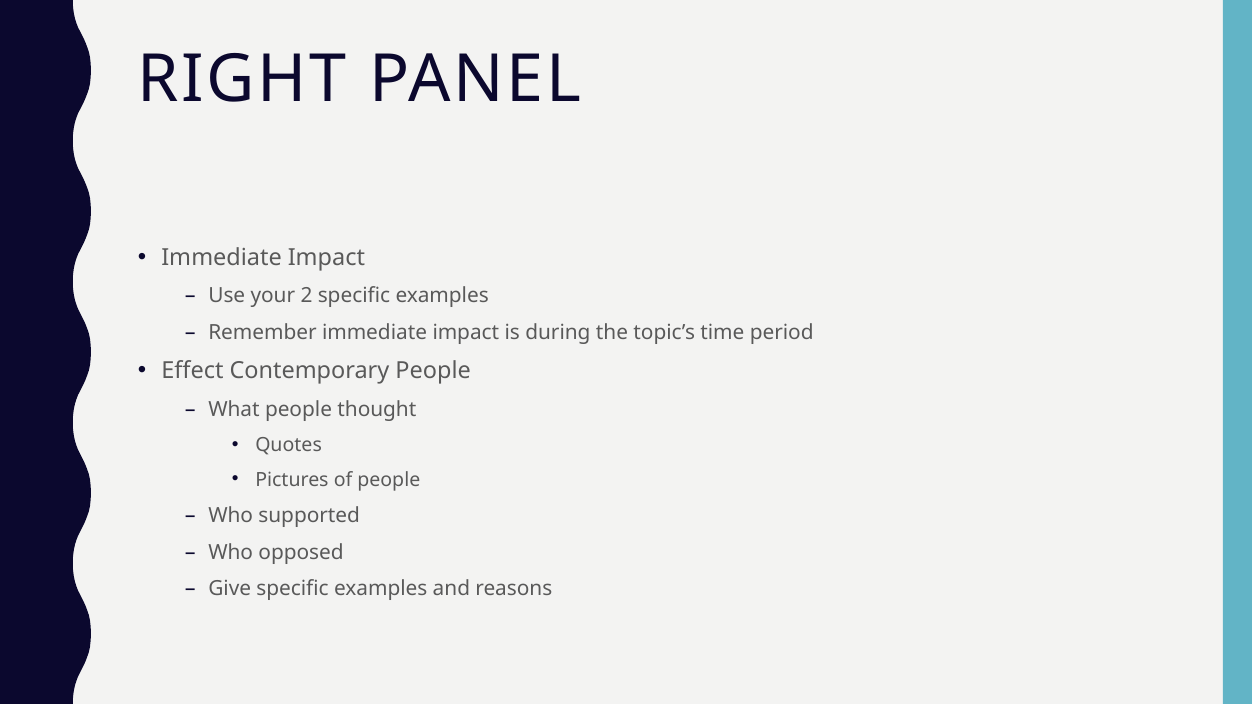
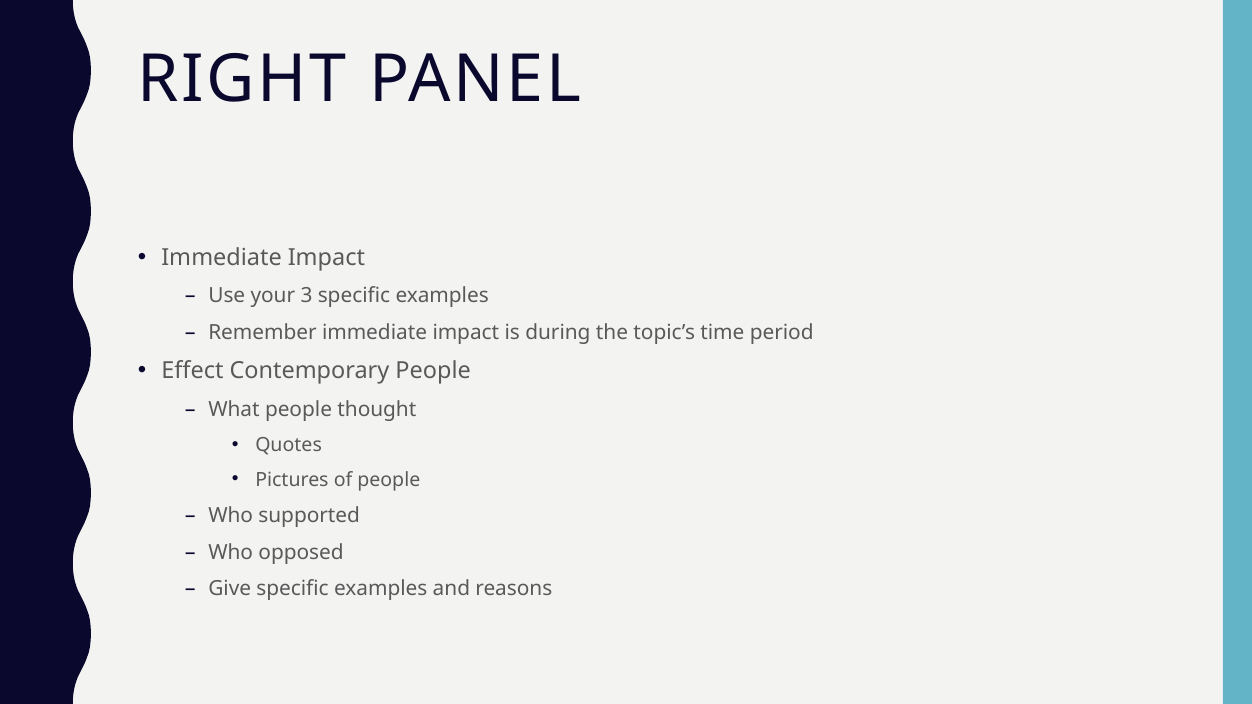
2: 2 -> 3
